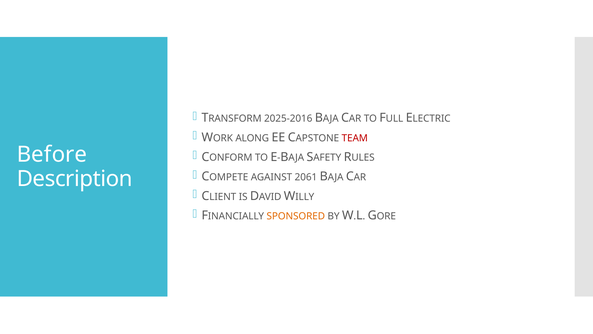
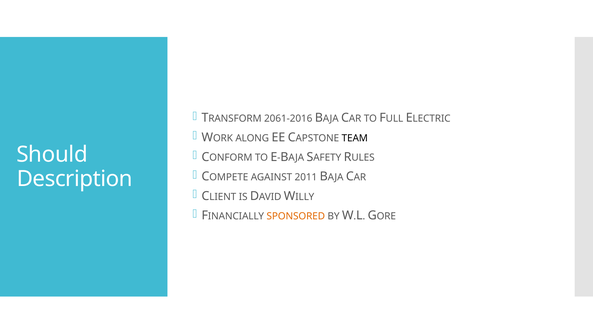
2025-2016: 2025-2016 -> 2061-2016
TEAM colour: red -> black
Before: Before -> Should
2061: 2061 -> 2011
